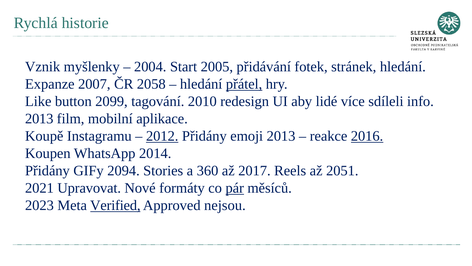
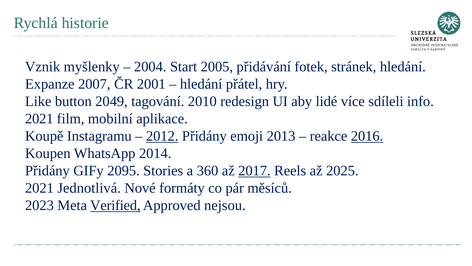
2058: 2058 -> 2001
přátel underline: present -> none
2099: 2099 -> 2049
2013 at (39, 119): 2013 -> 2021
2094: 2094 -> 2095
2017 underline: none -> present
2051: 2051 -> 2025
Upravovat: Upravovat -> Jednotlivá
pár underline: present -> none
